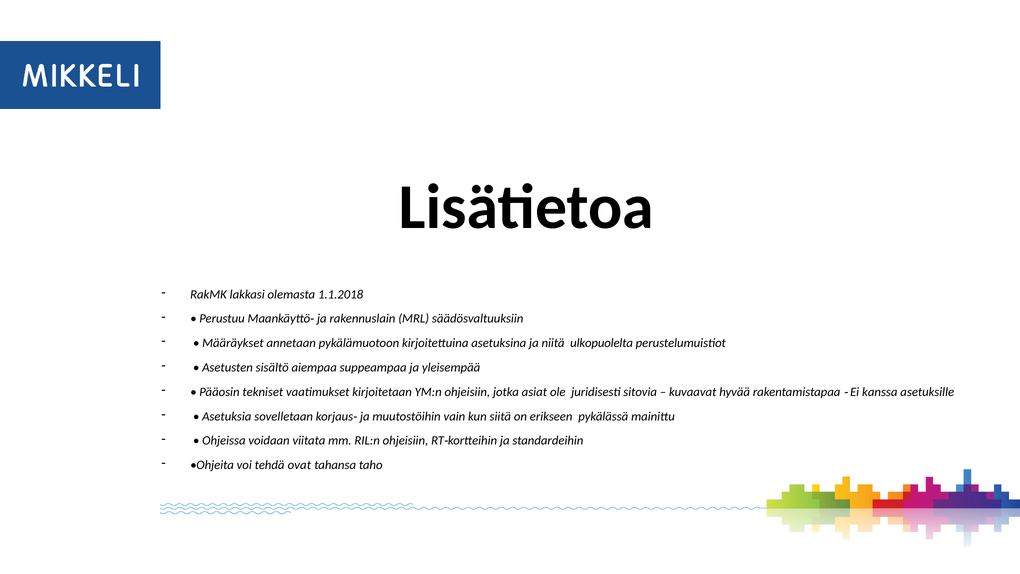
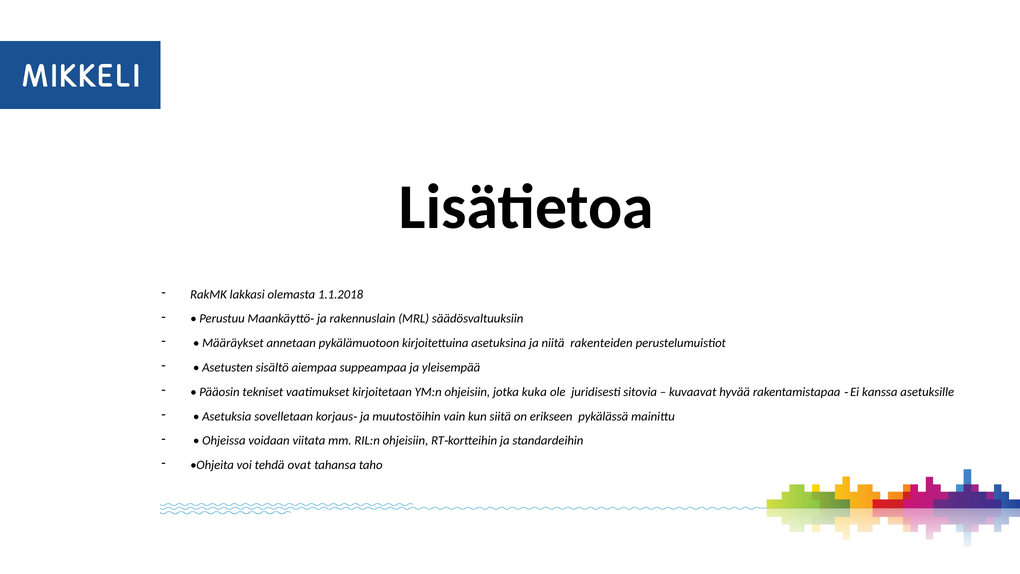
ulkopuolelta: ulkopuolelta -> rakenteiden
asiat: asiat -> kuka
